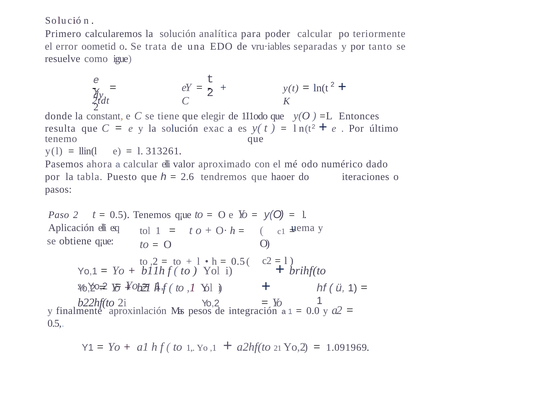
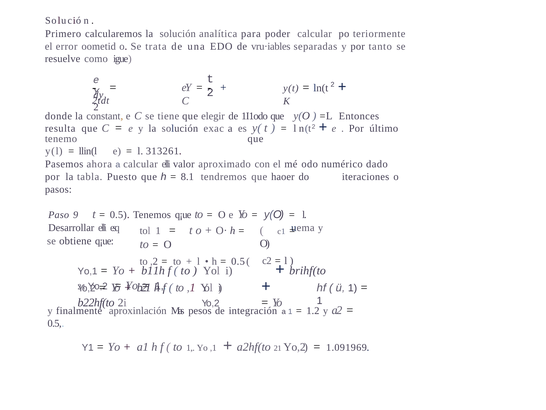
2.6: 2.6 -> 8.1
Paso 2: 2 -> 9
Aplicación: Aplicación -> Desarrollar
0.0: 0.0 -> 1.2
